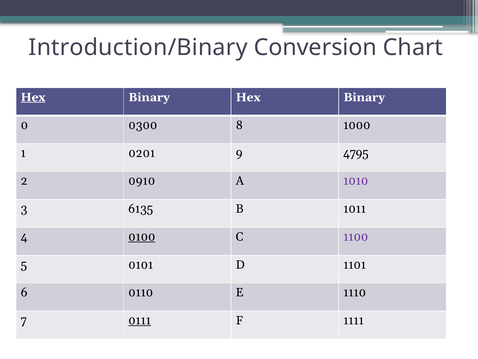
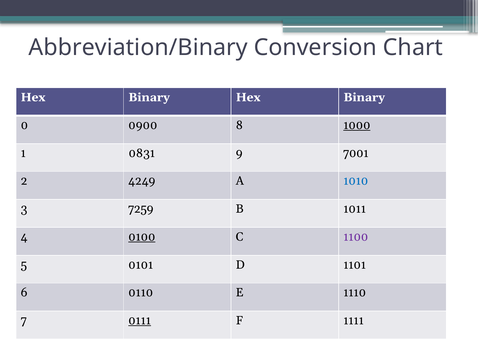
Introduction/Binary: Introduction/Binary -> Abbreviation/Binary
Hex at (33, 97) underline: present -> none
0300: 0300 -> 0900
1000 underline: none -> present
0201: 0201 -> 0831
4795: 4795 -> 7001
0910: 0910 -> 4249
1010 colour: purple -> blue
6135: 6135 -> 7259
